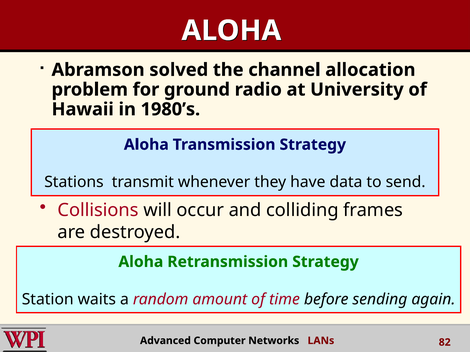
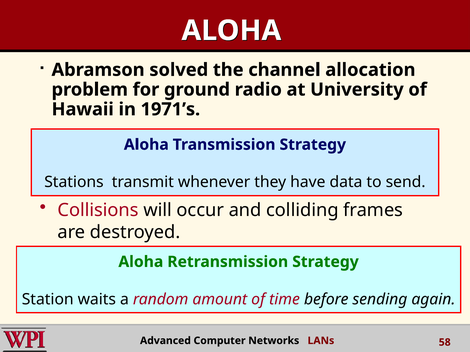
1980’s: 1980’s -> 1971’s
82: 82 -> 58
